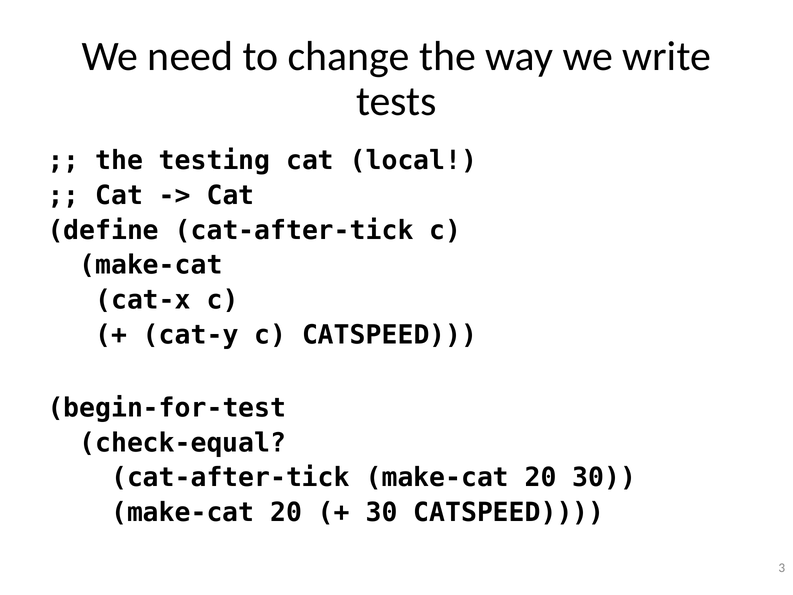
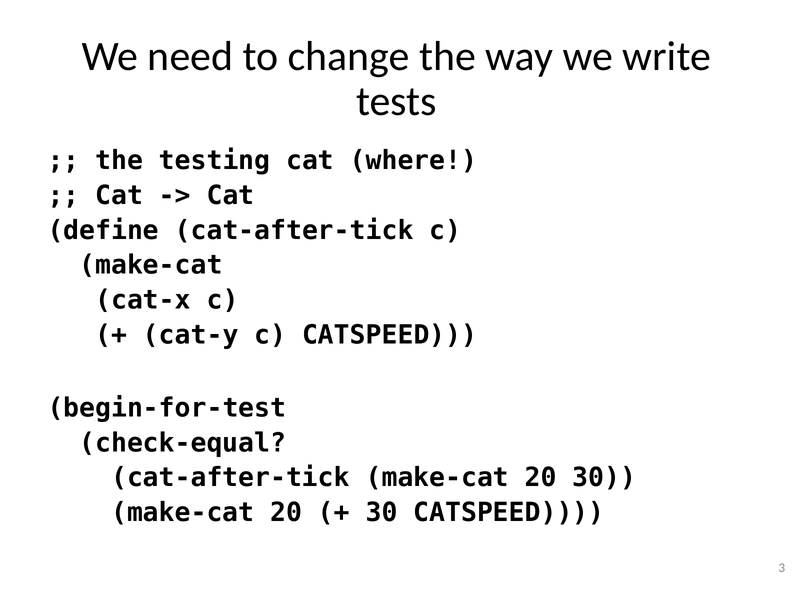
local: local -> where
